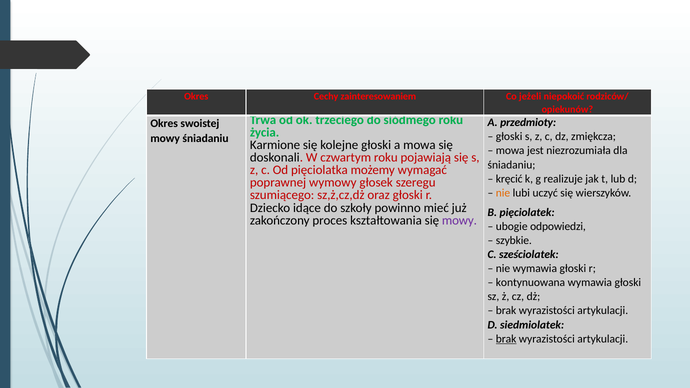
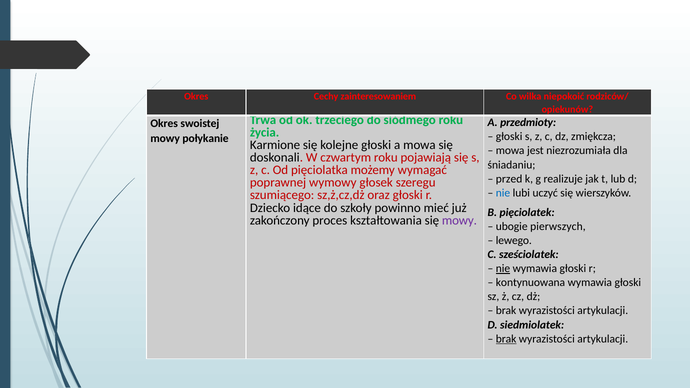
jeżeli: jeżeli -> wilka
mowy śniadaniu: śniadaniu -> połykanie
kręcić: kręcić -> przed
nie at (503, 193) colour: orange -> blue
odpowiedzi: odpowiedzi -> pierwszych
szybkie: szybkie -> lewego
nie at (503, 269) underline: none -> present
